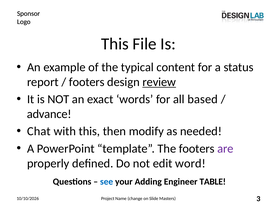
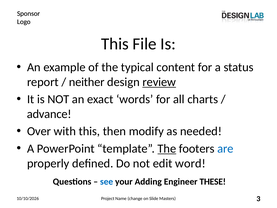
footers at (87, 82): footers -> neither
based: based -> charts
Chat: Chat -> Over
The at (167, 148) underline: none -> present
are colour: purple -> blue
TABLE: TABLE -> THESE
